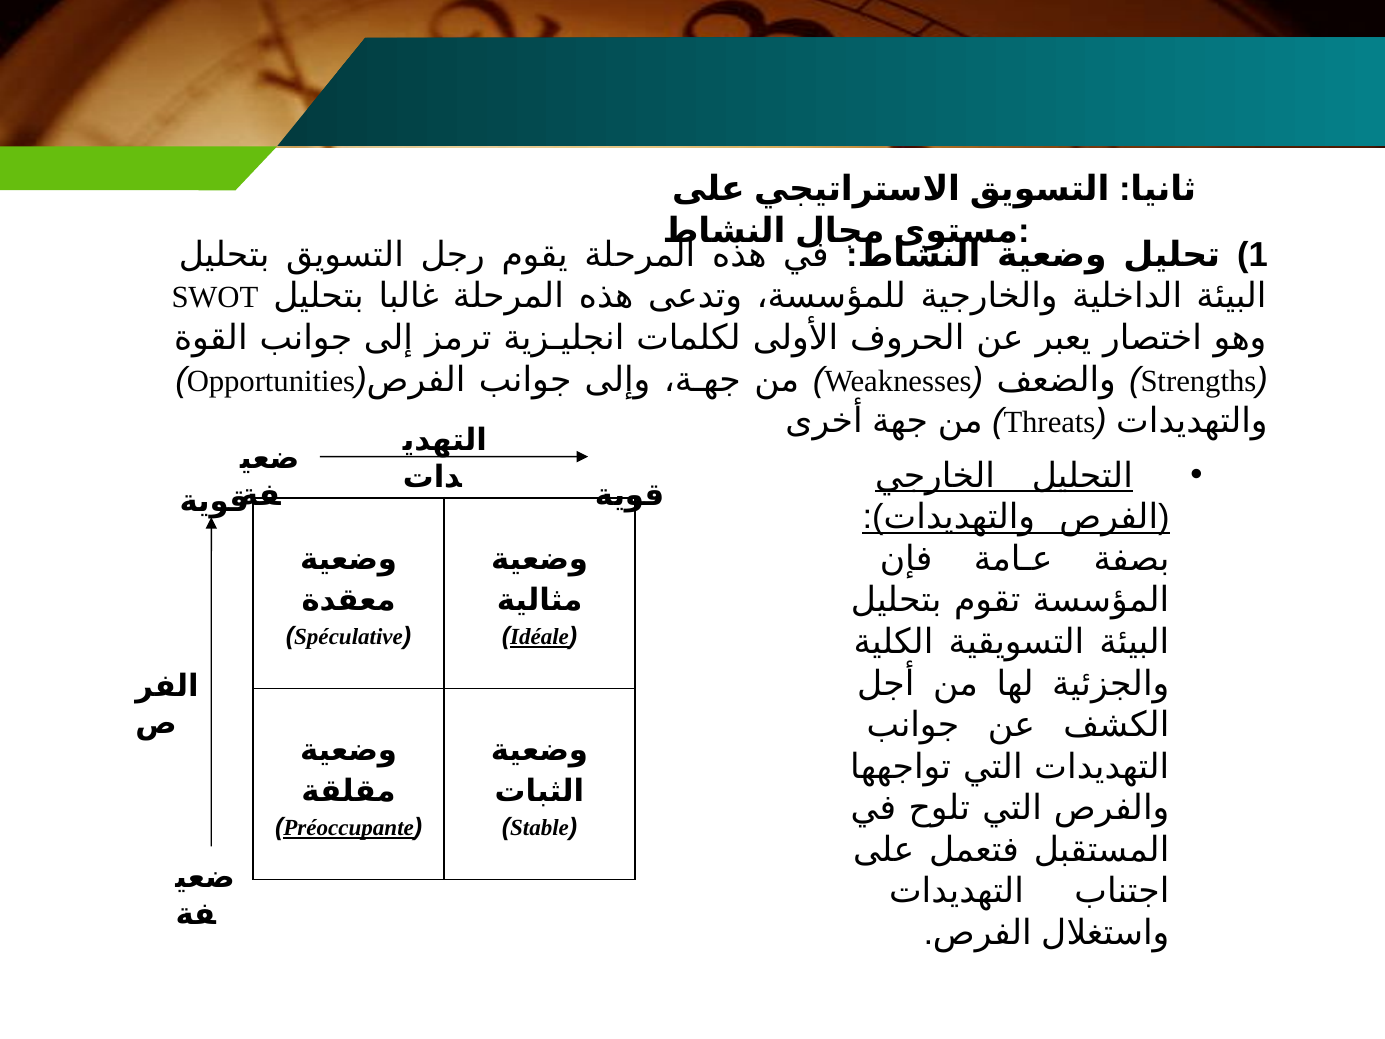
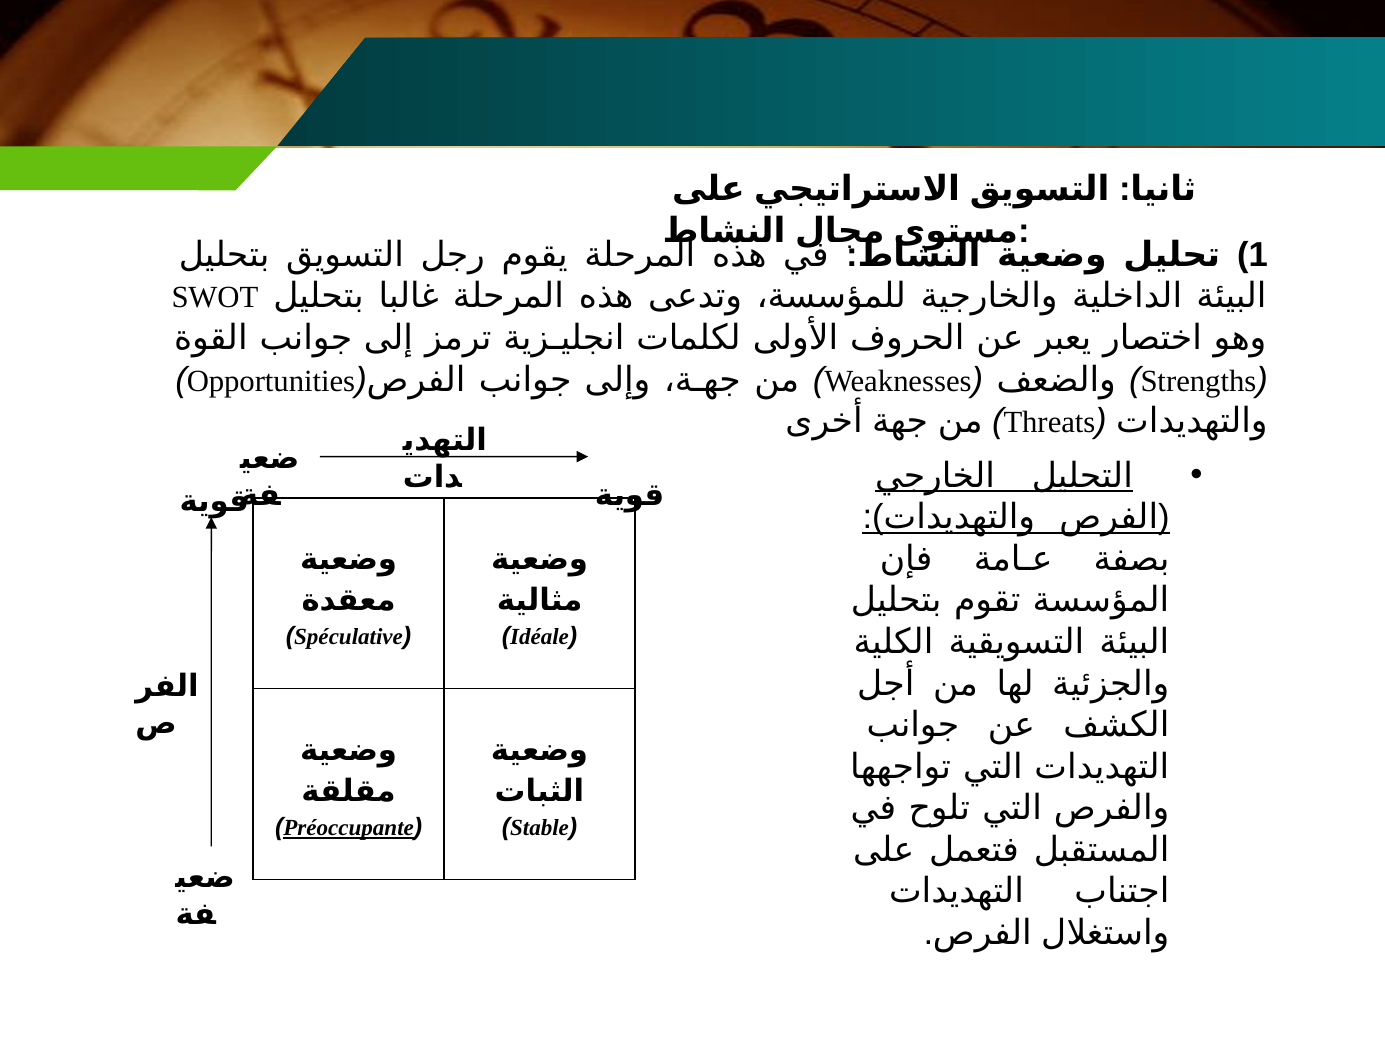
Idéale underline: present -> none
